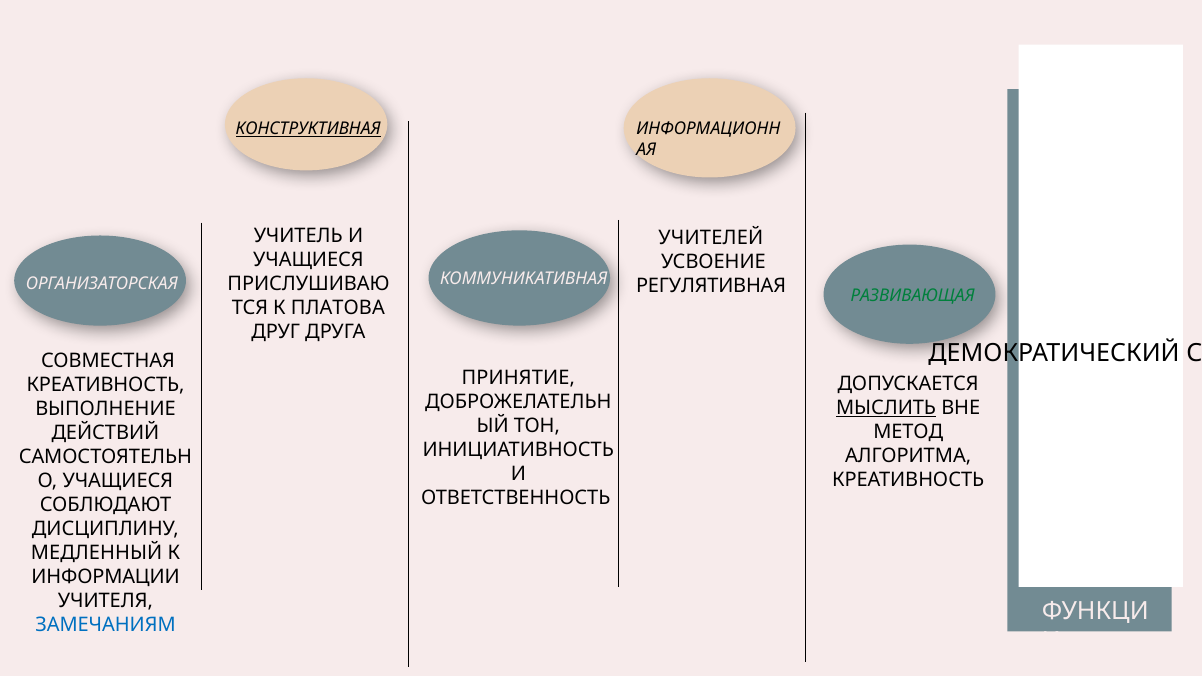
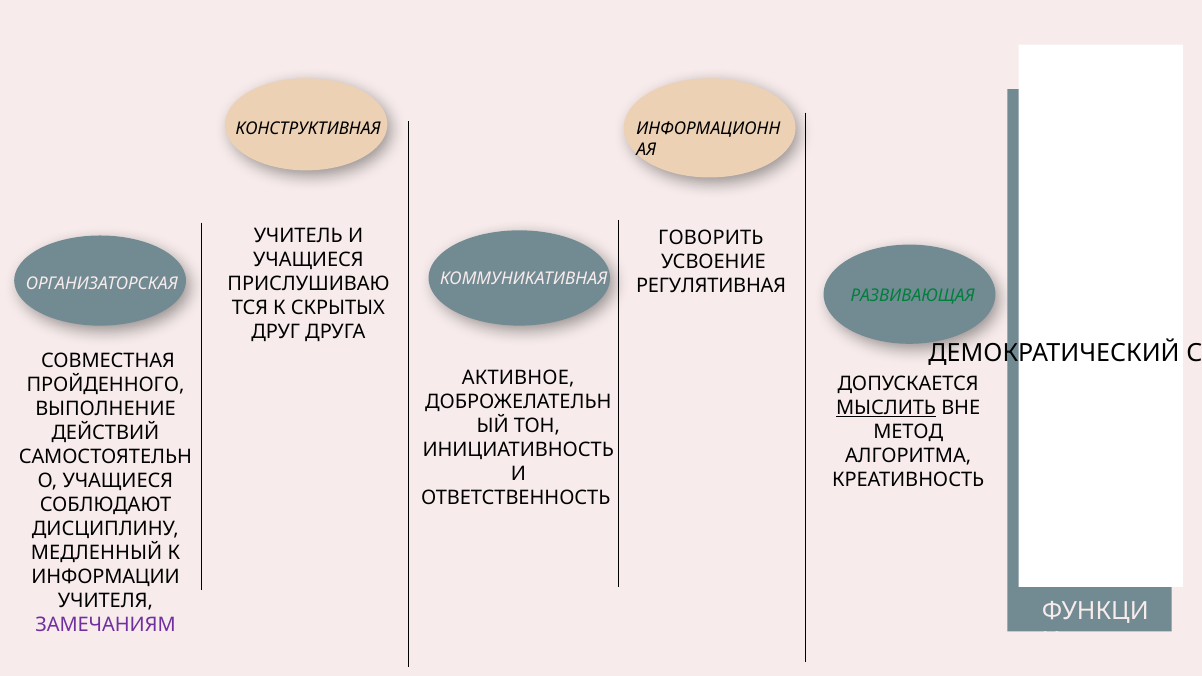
КОНСТРУКТИВНАЯ underline: present -> none
УЧИТЕЛЕЙ: УЧИТЕЛЕЙ -> ГОВОРИТЬ
ПЛАТОВА: ПЛАТОВА -> СКРЫТЫХ
ПРИНЯТИЕ: ПРИНЯТИЕ -> АКТИВНОЕ
КРЕАТИВНОСТЬ at (105, 385): КРЕАТИВНОСТЬ -> ПРОЙДЕННОГО
ЗАМЕЧАНИЯМ colour: blue -> purple
